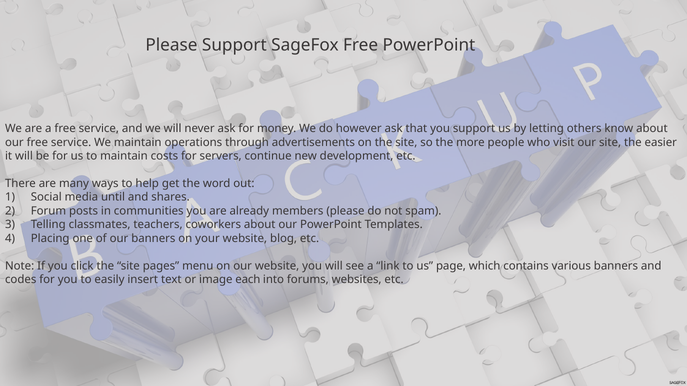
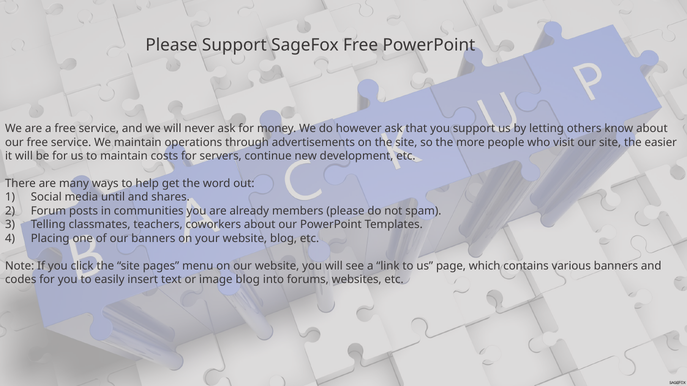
image each: each -> blog
